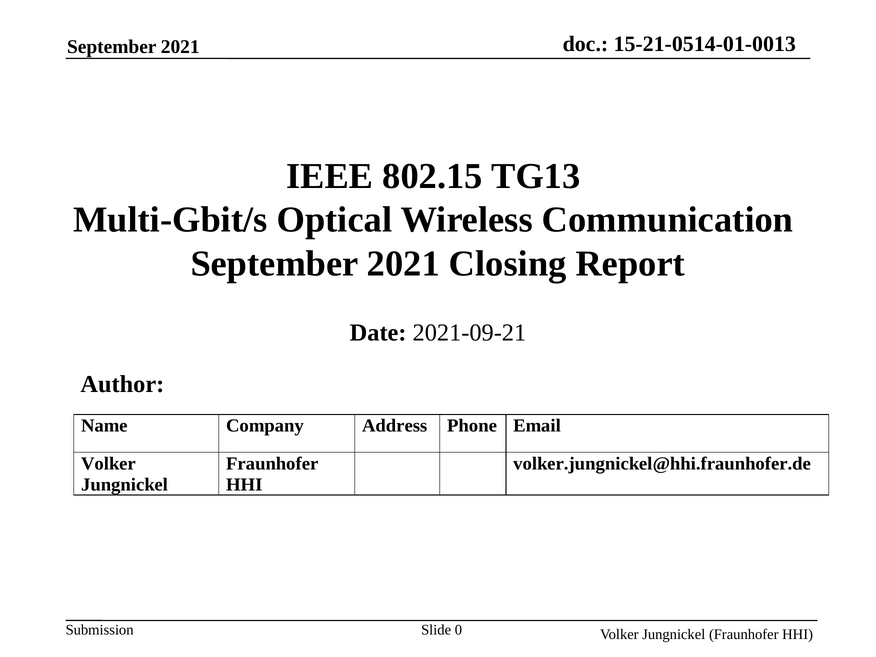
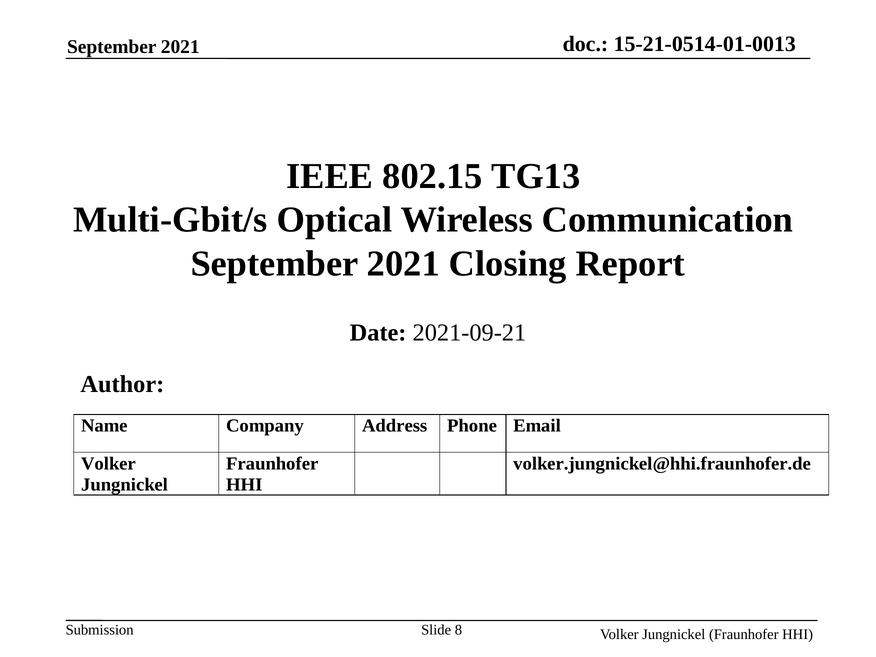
0: 0 -> 8
